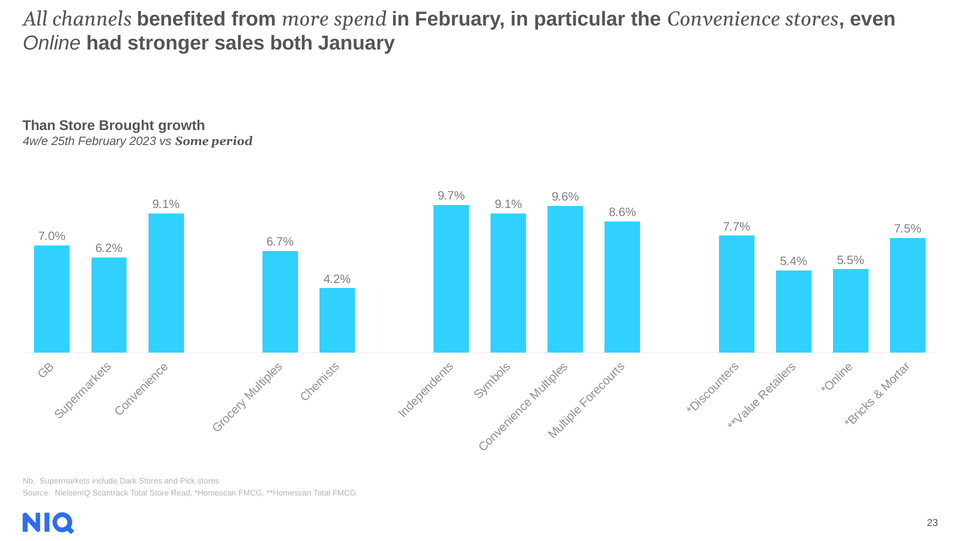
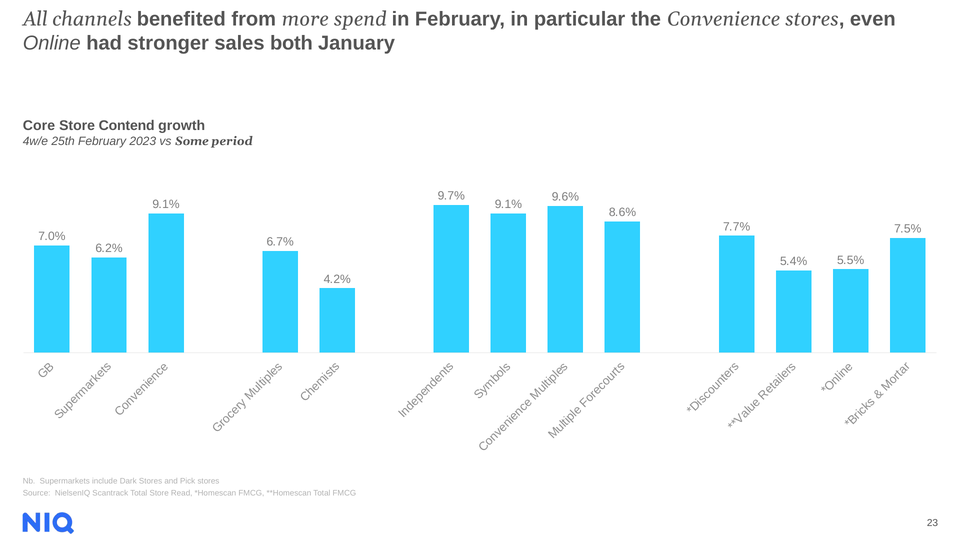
Than: Than -> Core
Brought: Brought -> Contend
